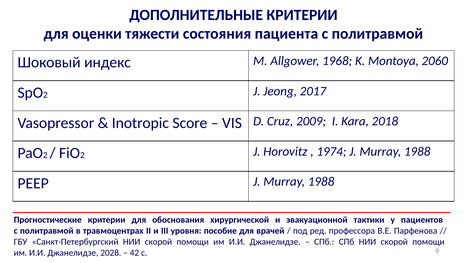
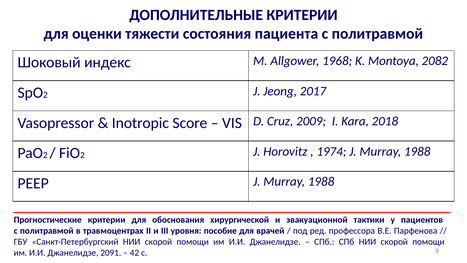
2060: 2060 -> 2082
2028: 2028 -> 2091
